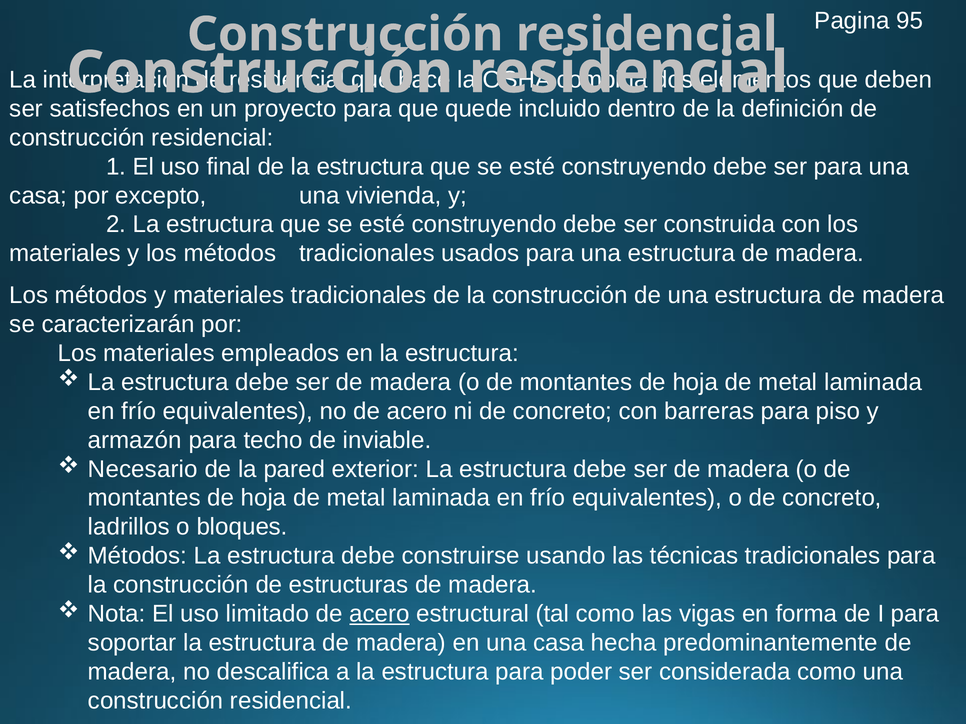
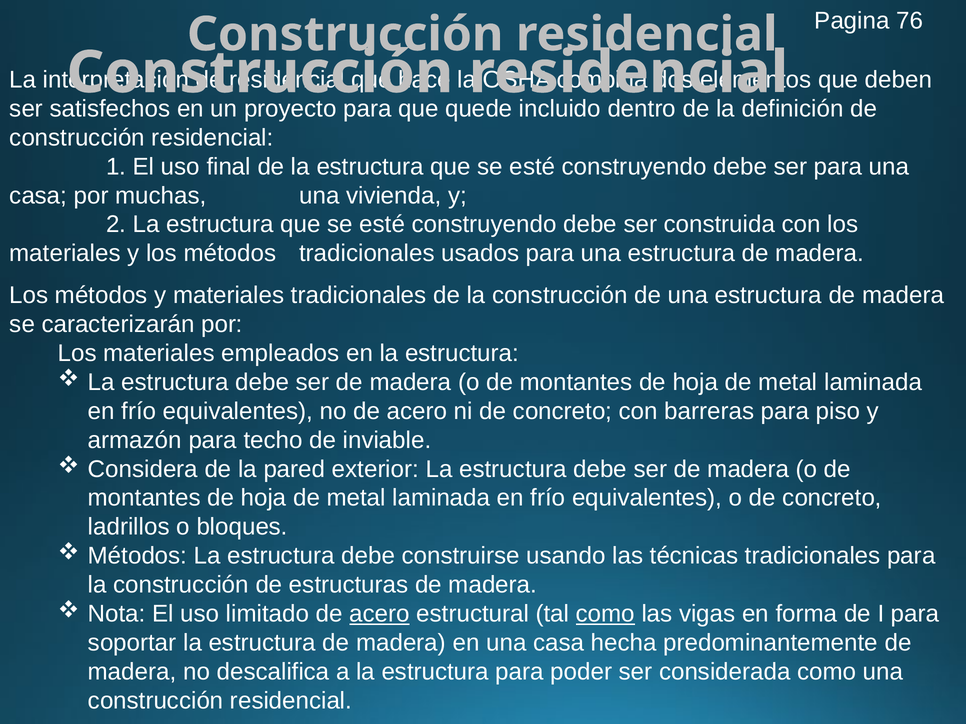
95: 95 -> 76
excepto: excepto -> muchas
Necesario: Necesario -> Considera
como at (605, 614) underline: none -> present
